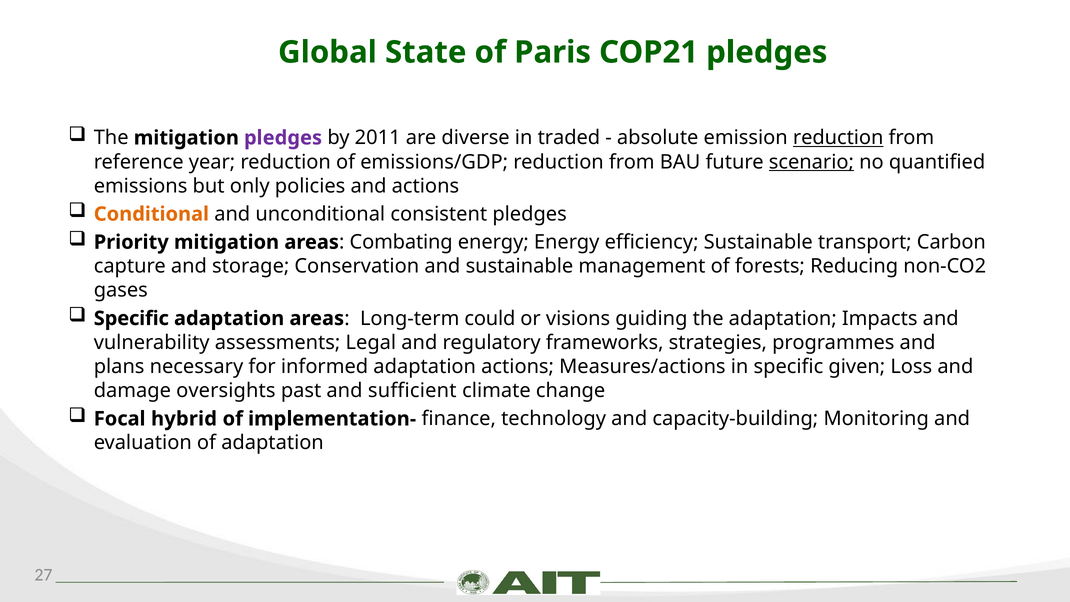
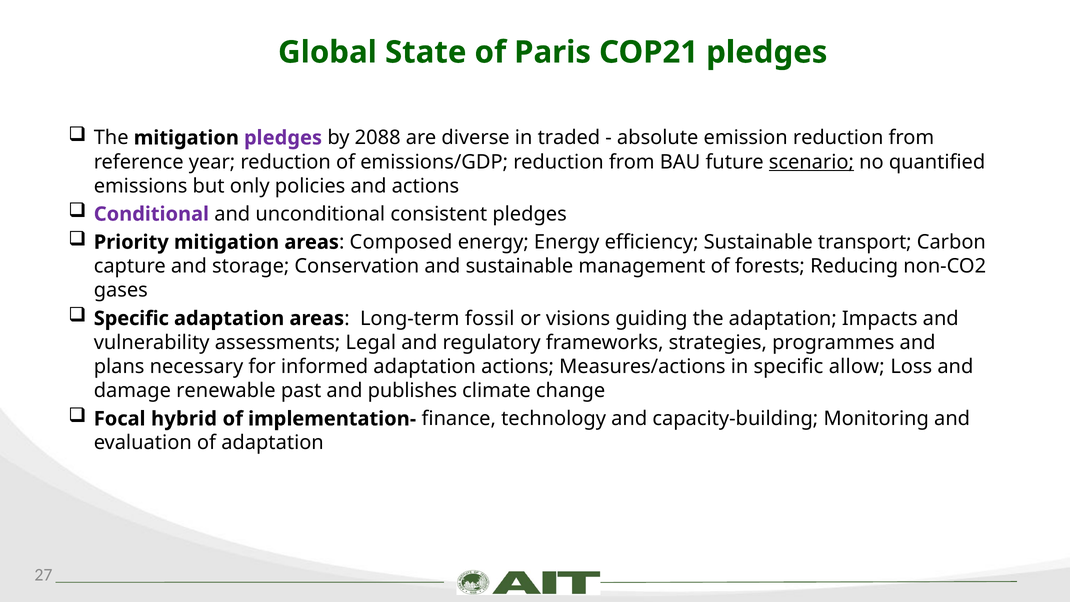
2011: 2011 -> 2088
reduction at (838, 138) underline: present -> none
Conditional colour: orange -> purple
Combating: Combating -> Composed
could: could -> fossil
given: given -> allow
oversights: oversights -> renewable
sufficient: sufficient -> publishes
